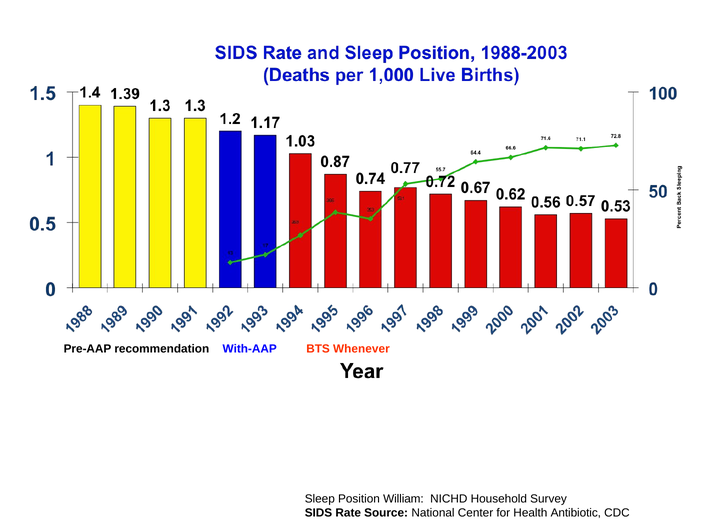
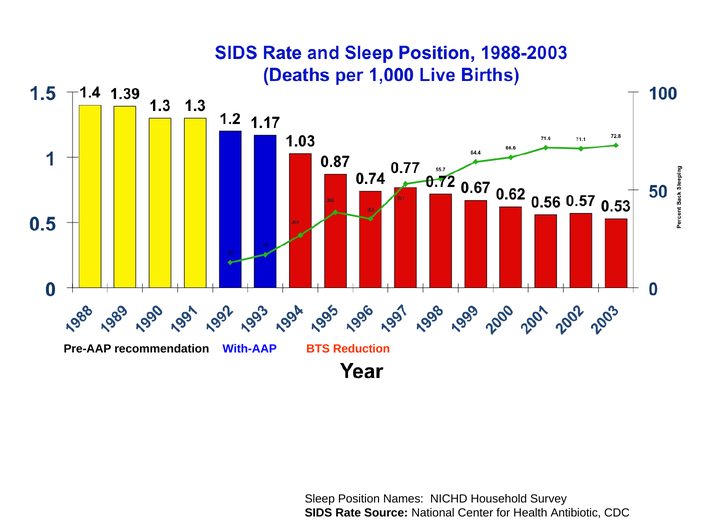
Whenever: Whenever -> Reduction
William: William -> Names
